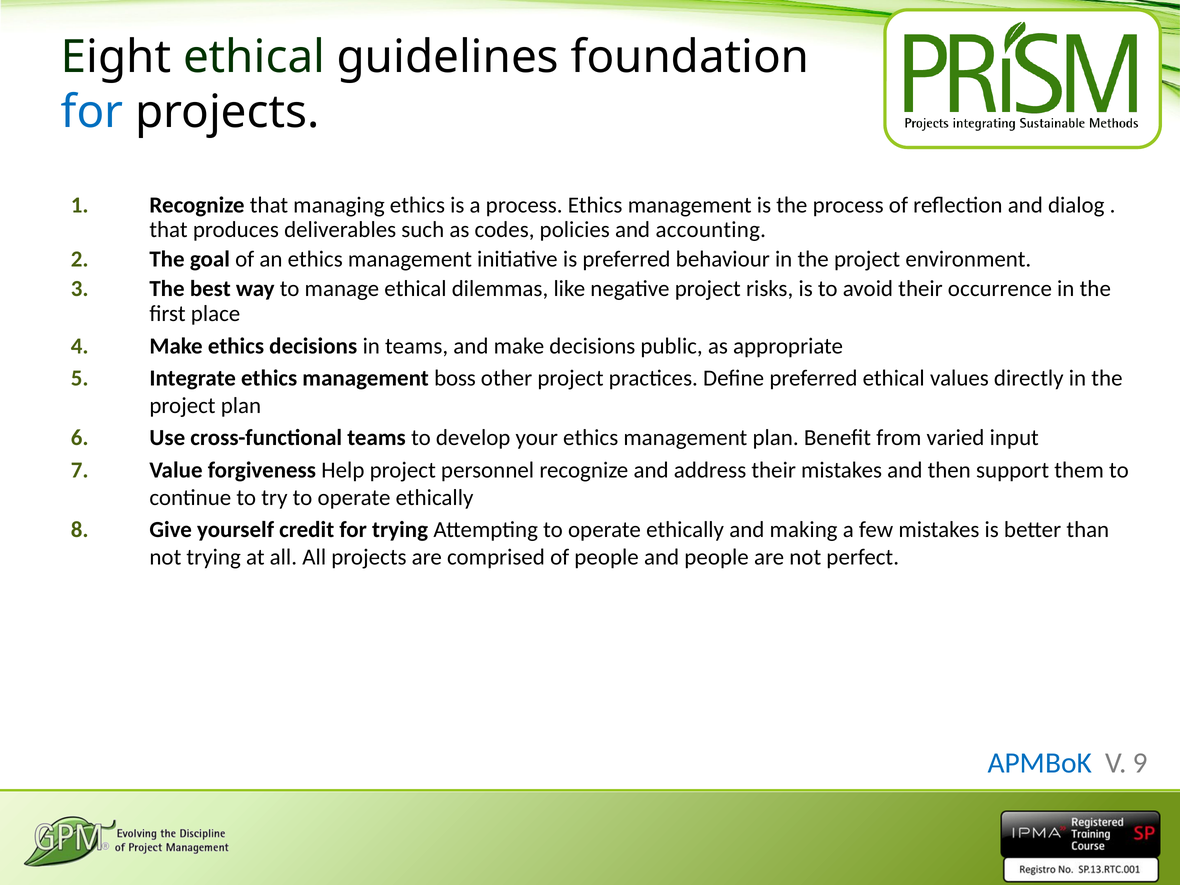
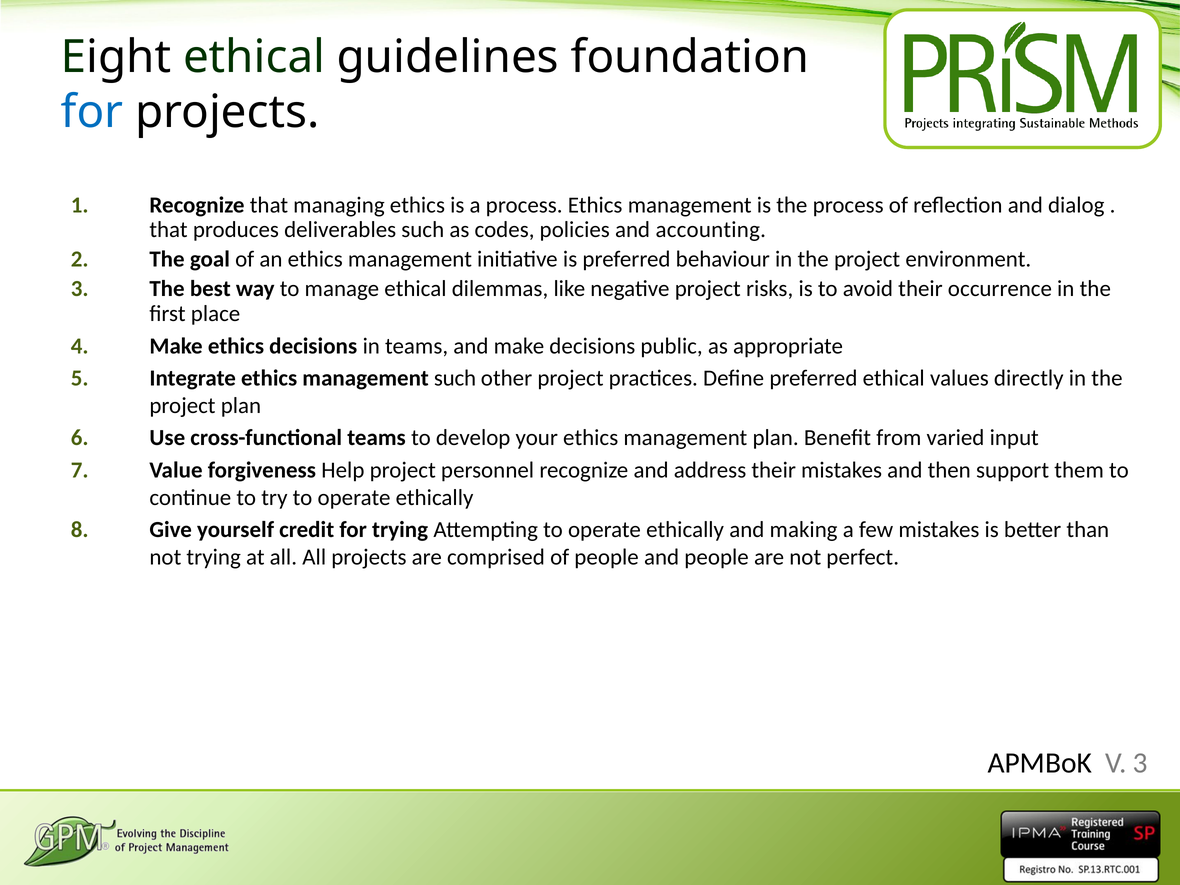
management boss: boss -> such
APMBoK colour: blue -> black
V 9: 9 -> 3
